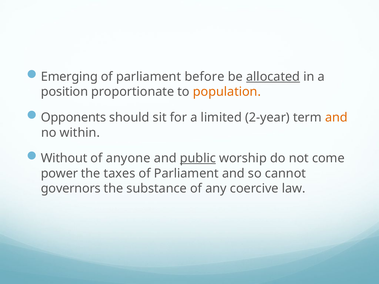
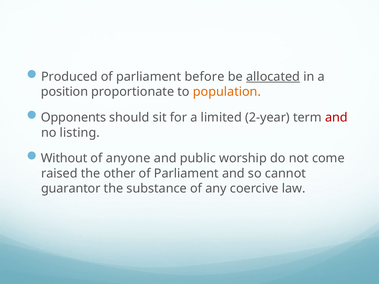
Emerging: Emerging -> Produced
and at (336, 118) colour: orange -> red
within: within -> listing
public underline: present -> none
power: power -> raised
taxes: taxes -> other
governors: governors -> guarantor
